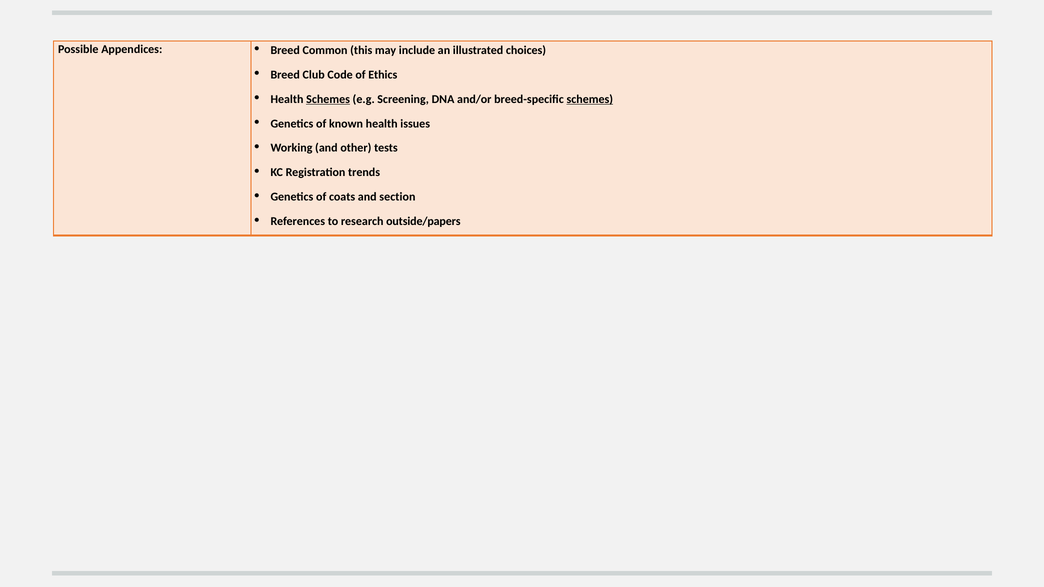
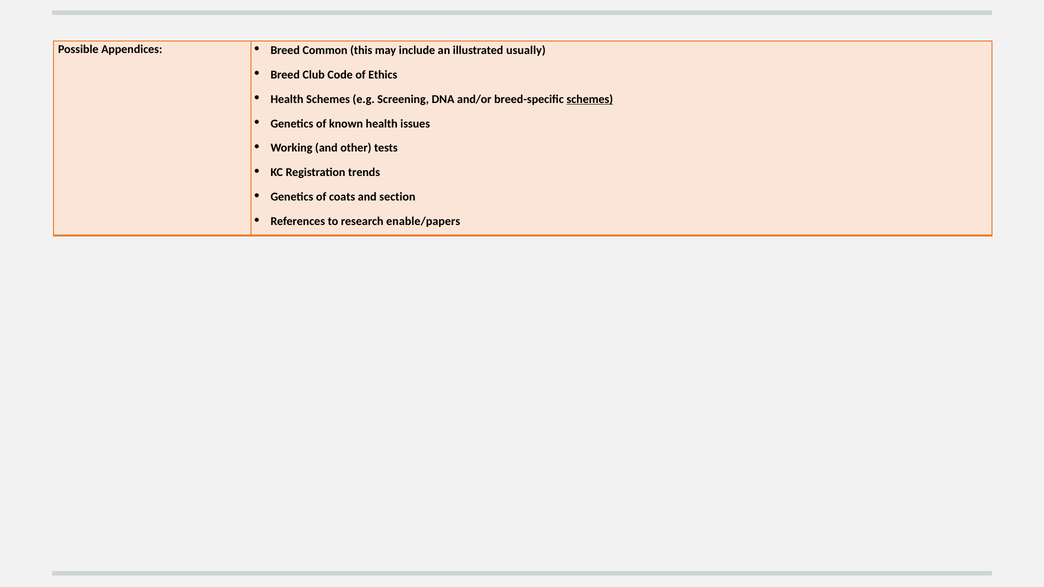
choices: choices -> usually
Schemes at (328, 99) underline: present -> none
outside/papers: outside/papers -> enable/papers
